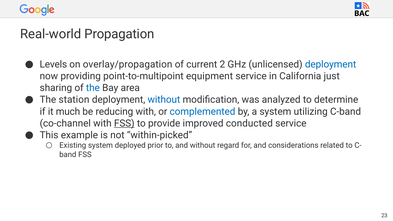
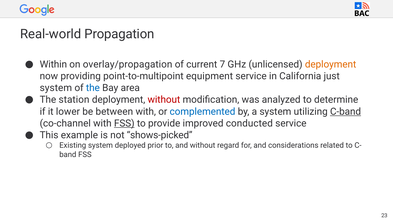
Levels: Levels -> Within
2: 2 -> 7
deployment at (331, 64) colour: blue -> orange
sharing at (56, 88): sharing -> system
without at (164, 100) colour: blue -> red
much: much -> lower
reducing: reducing -> between
C-band underline: none -> present
within-picked: within-picked -> shows-picked
